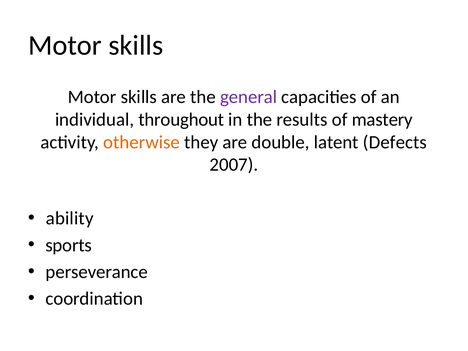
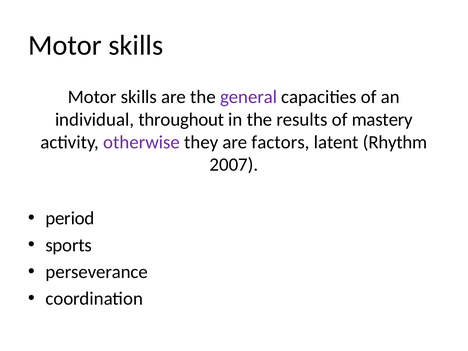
otherwise colour: orange -> purple
double: double -> factors
Defects: Defects -> Rhythm
ability: ability -> period
